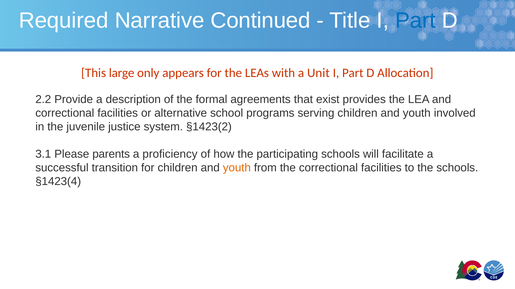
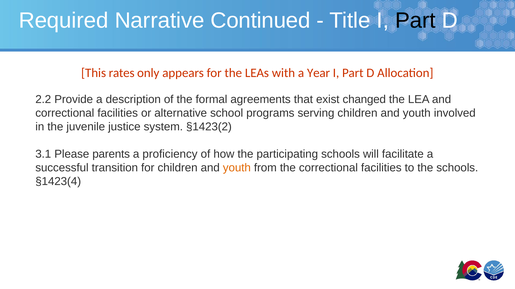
Part at (415, 20) colour: blue -> black
large: large -> rates
Unit: Unit -> Year
provides: provides -> changed
